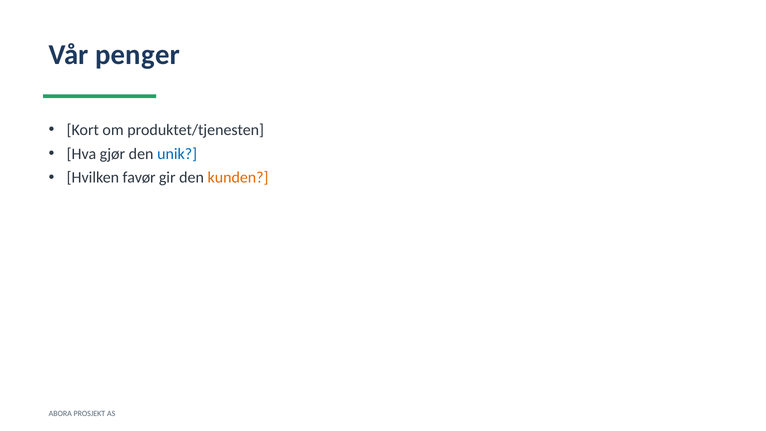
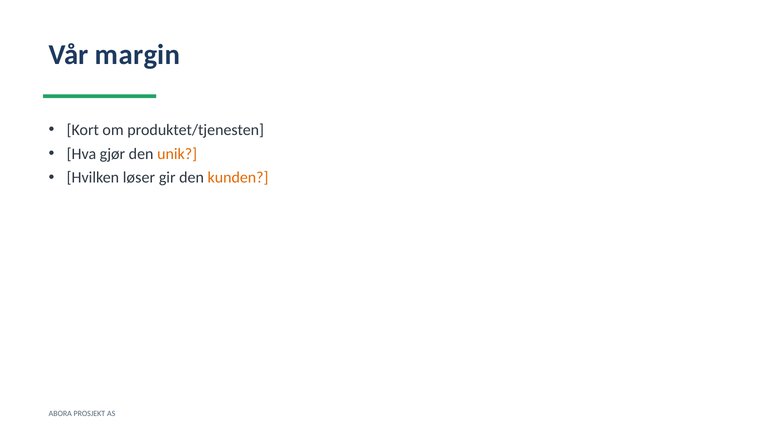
penger: penger -> margin
unik colour: blue -> orange
favør: favør -> løser
